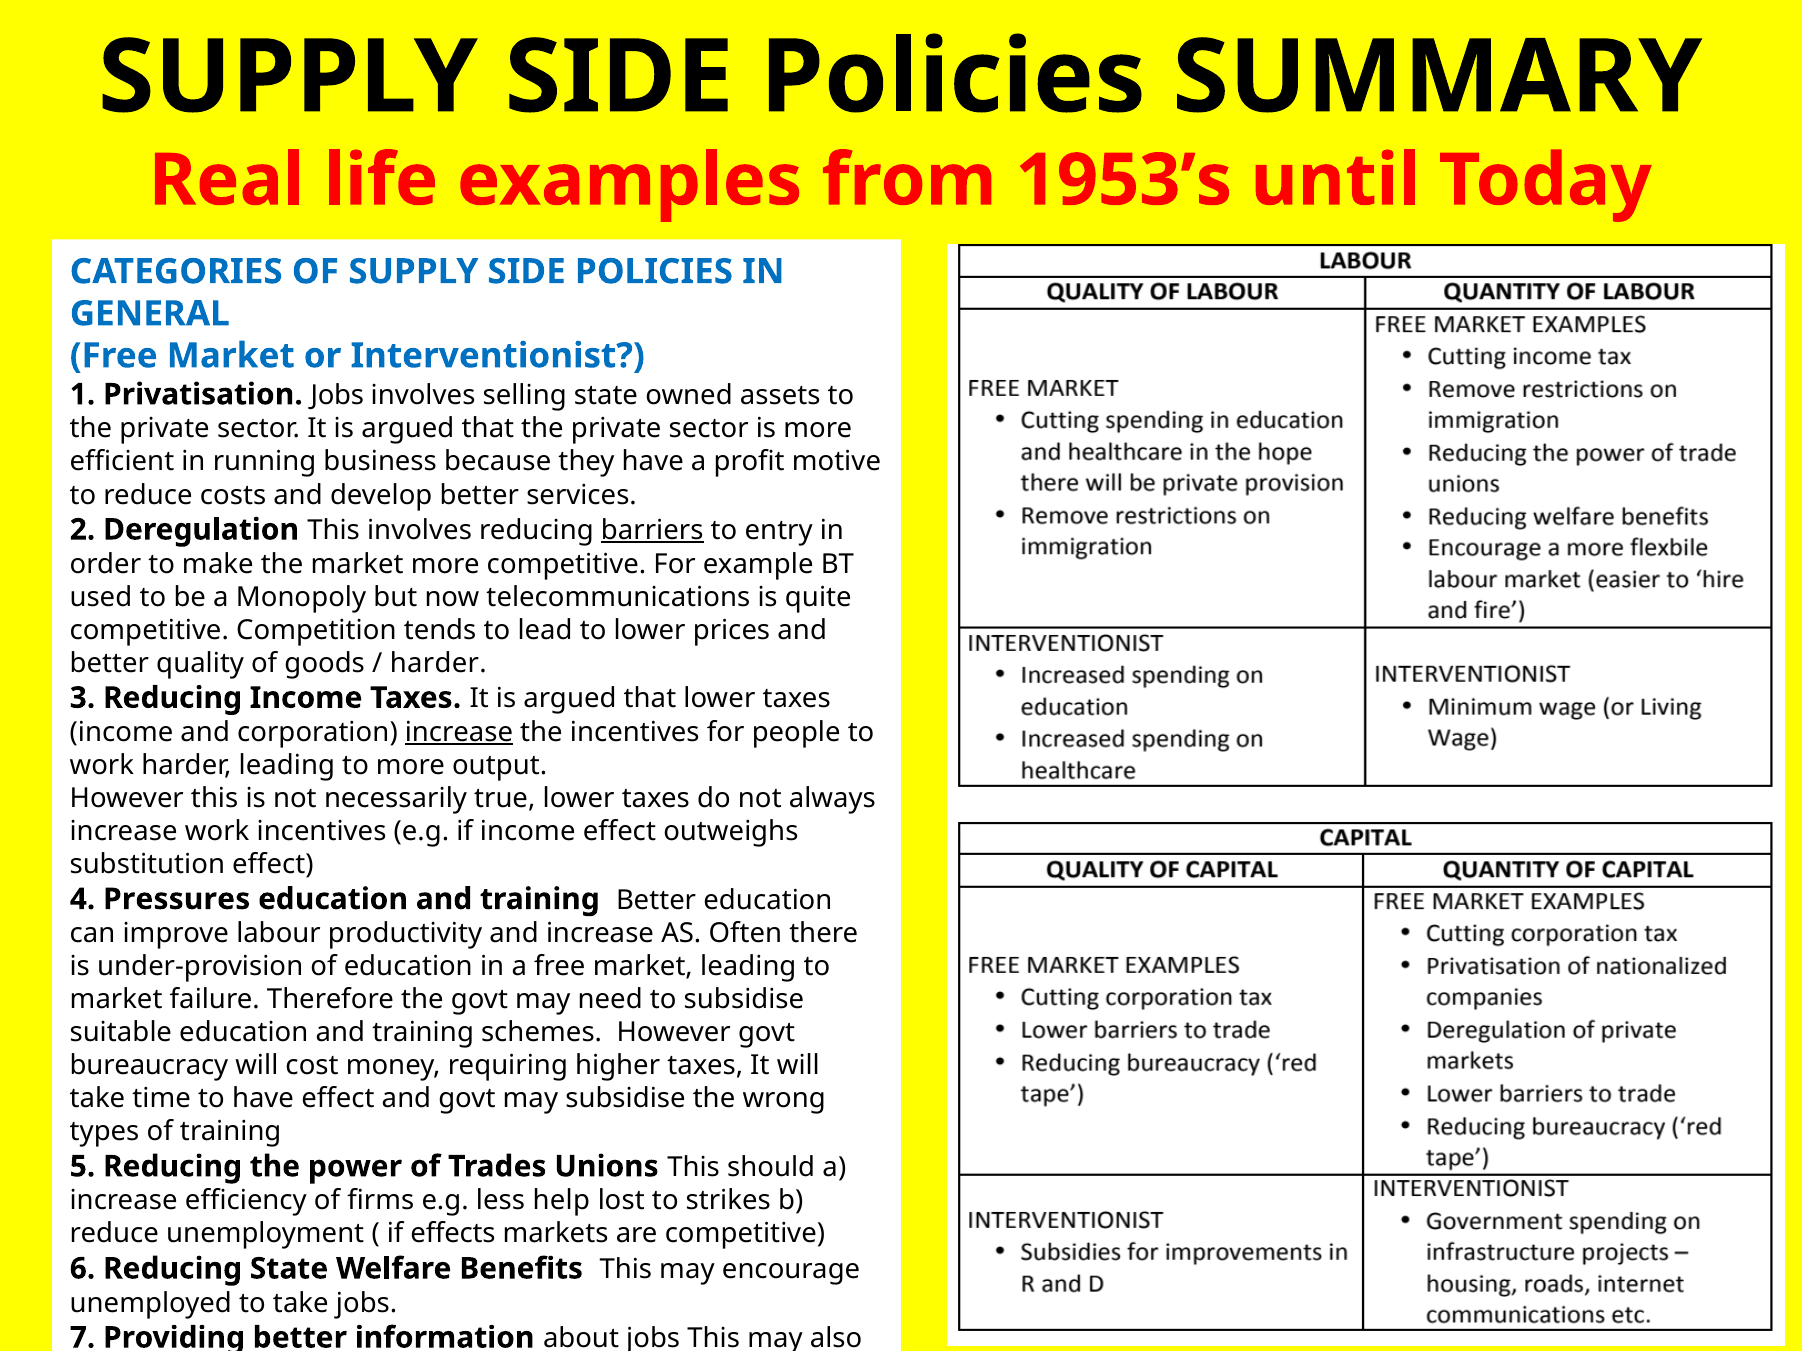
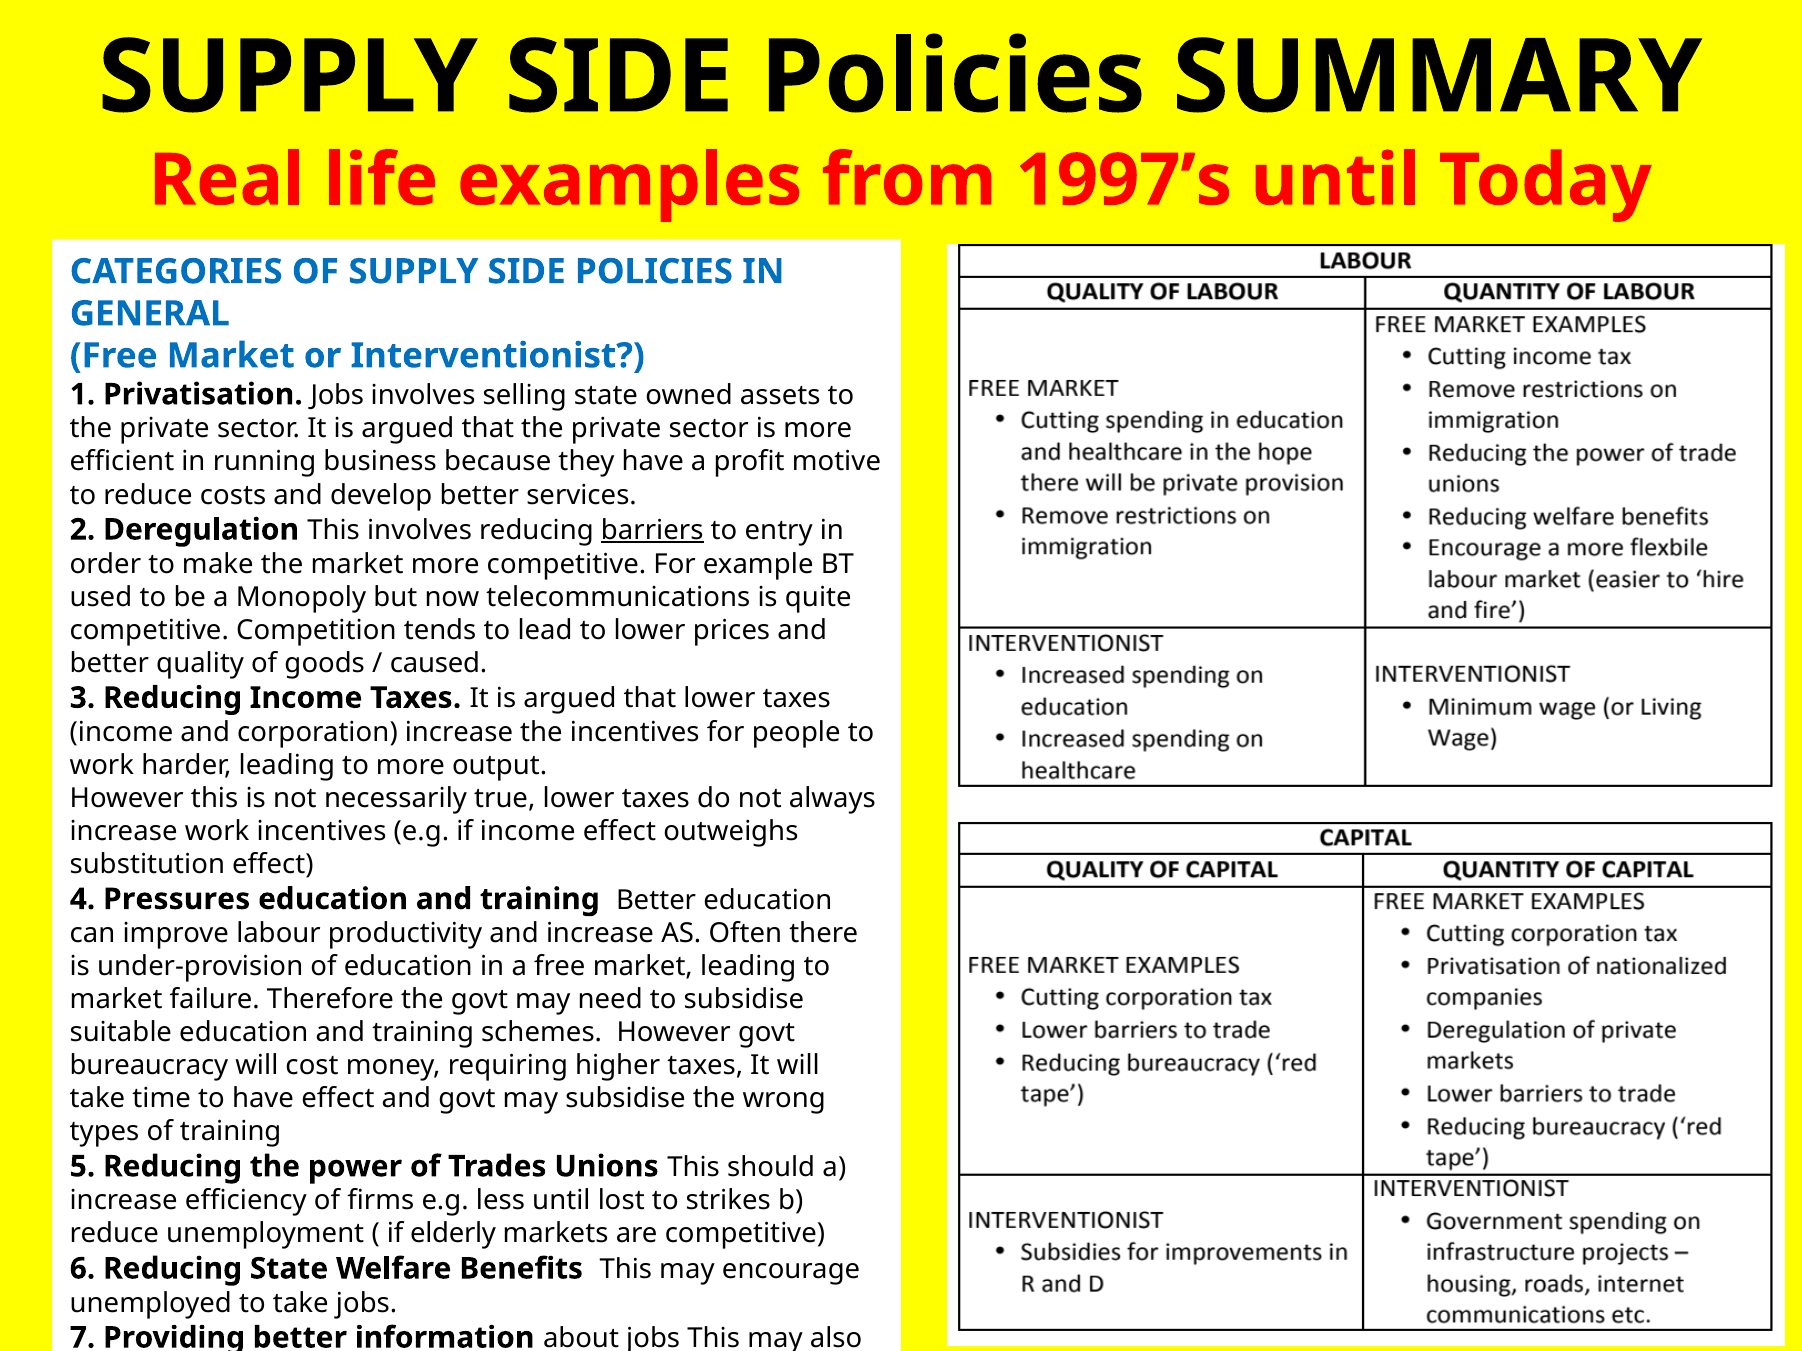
1953’s: 1953’s -> 1997’s
harder at (438, 663): harder -> caused
increase at (459, 733) underline: present -> none
less help: help -> until
effects: effects -> elderly
